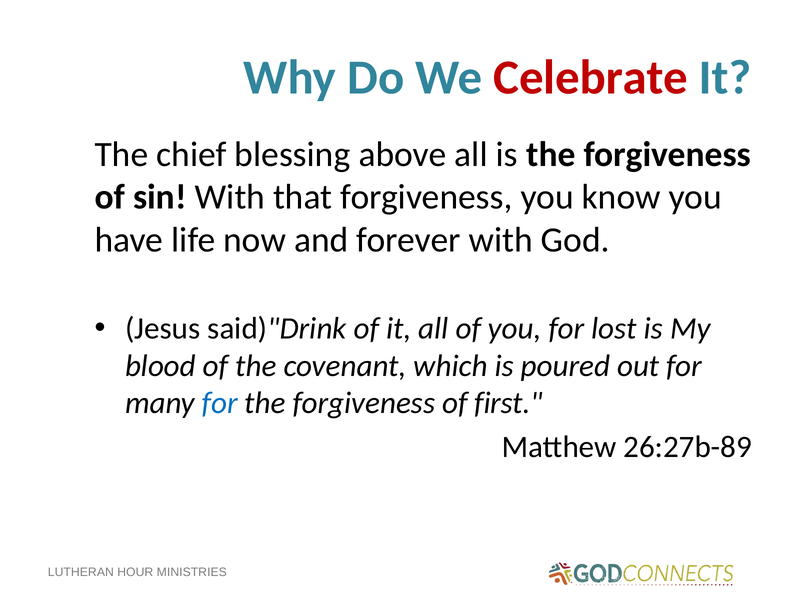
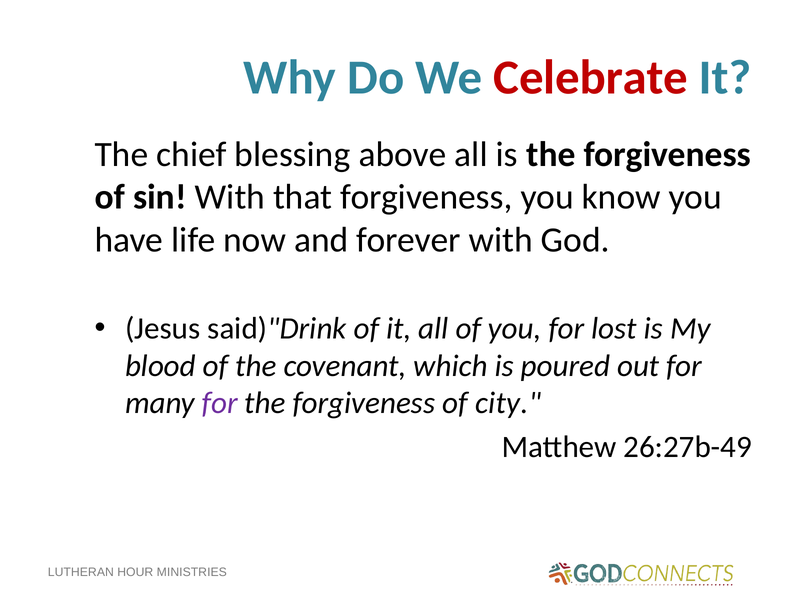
for at (220, 403) colour: blue -> purple
first: first -> city
26:27b-89: 26:27b-89 -> 26:27b-49
